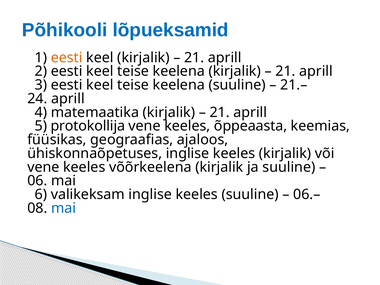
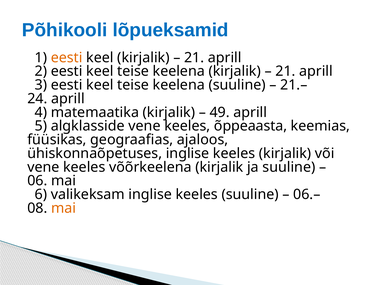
21 at (220, 112): 21 -> 49
protokollija: protokollija -> algklasside
mai at (64, 208) colour: blue -> orange
